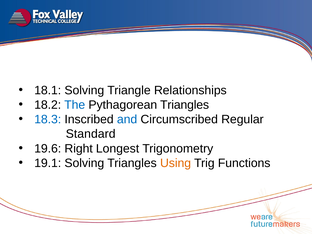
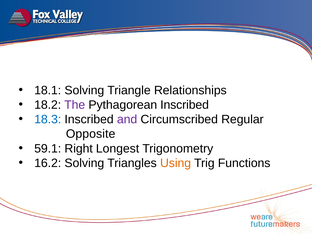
The colour: blue -> purple
Pythagorean Triangles: Triangles -> Inscribed
and colour: blue -> purple
Standard: Standard -> Opposite
19.6: 19.6 -> 59.1
19.1: 19.1 -> 16.2
